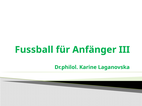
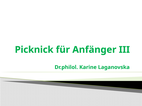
Fussball: Fussball -> Picknick
